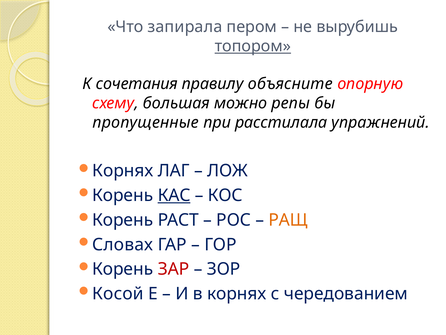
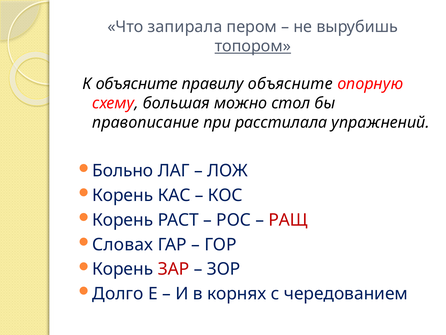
К сочетания: сочетания -> объясните
репы: репы -> стол
пропущенные: пропущенные -> правописание
Корнях at (123, 171): Корнях -> Больно
КАС underline: present -> none
РАЩ colour: orange -> red
Косой: Косой -> Долго
